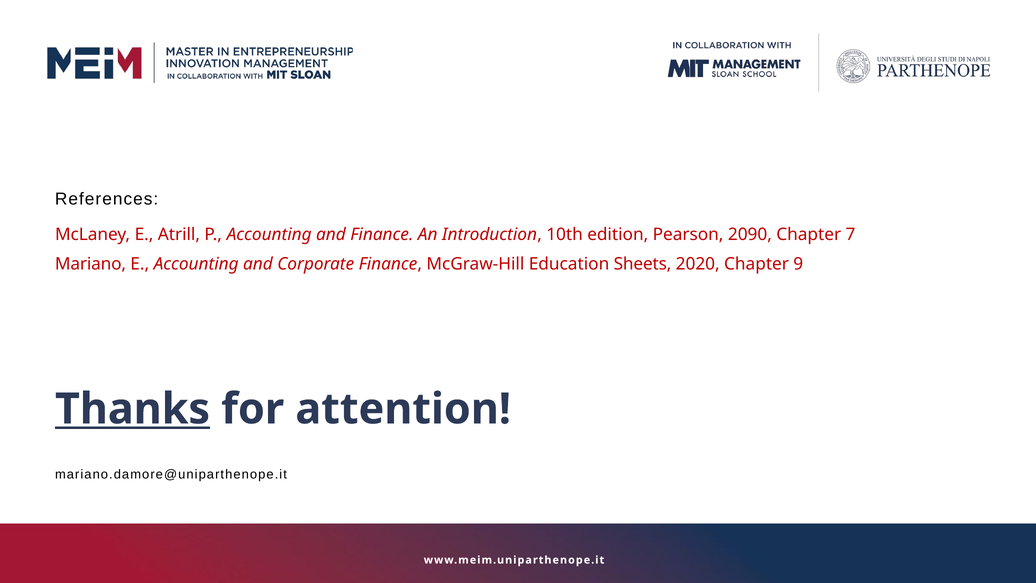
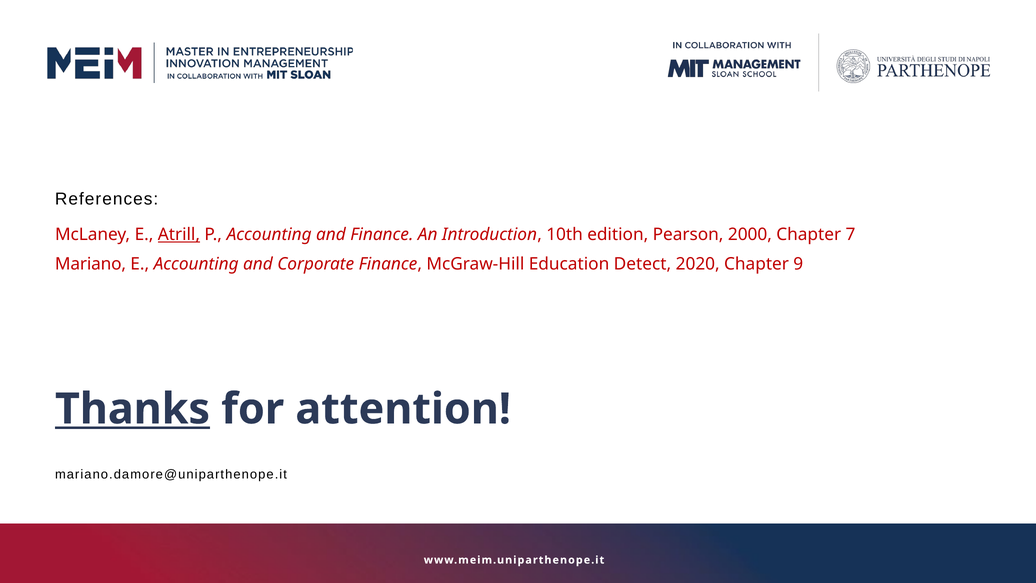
Atrill underline: none -> present
2090: 2090 -> 2000
Sheets: Sheets -> Detect
